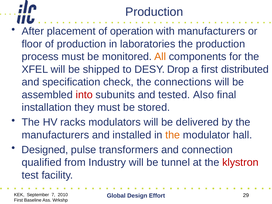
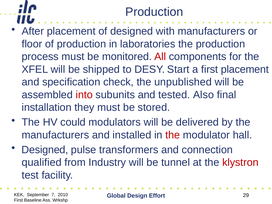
of operation: operation -> designed
All colour: orange -> red
Drop: Drop -> Start
first distributed: distributed -> placement
connections: connections -> unpublished
racks: racks -> could
the at (173, 135) colour: orange -> red
